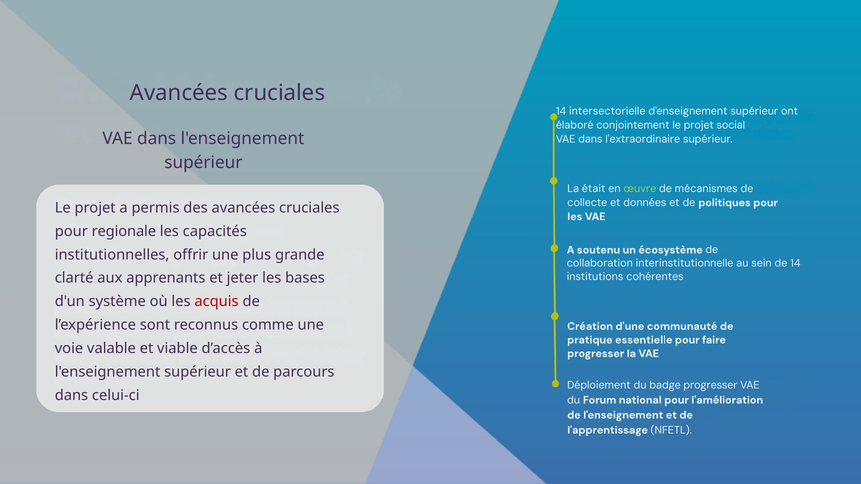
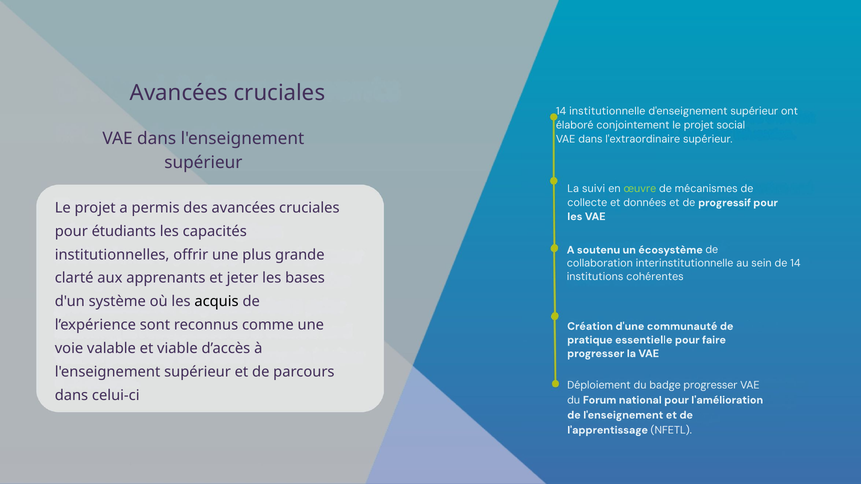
intersectorielle: intersectorielle -> institutionnelle
était: était -> suivi
politiques: politiques -> progressif
regionale: regionale -> étudiants
acquis colour: red -> black
